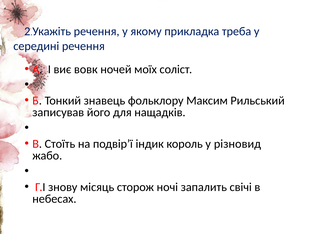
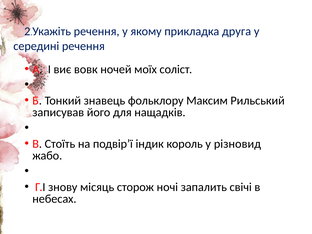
треба: треба -> друга
